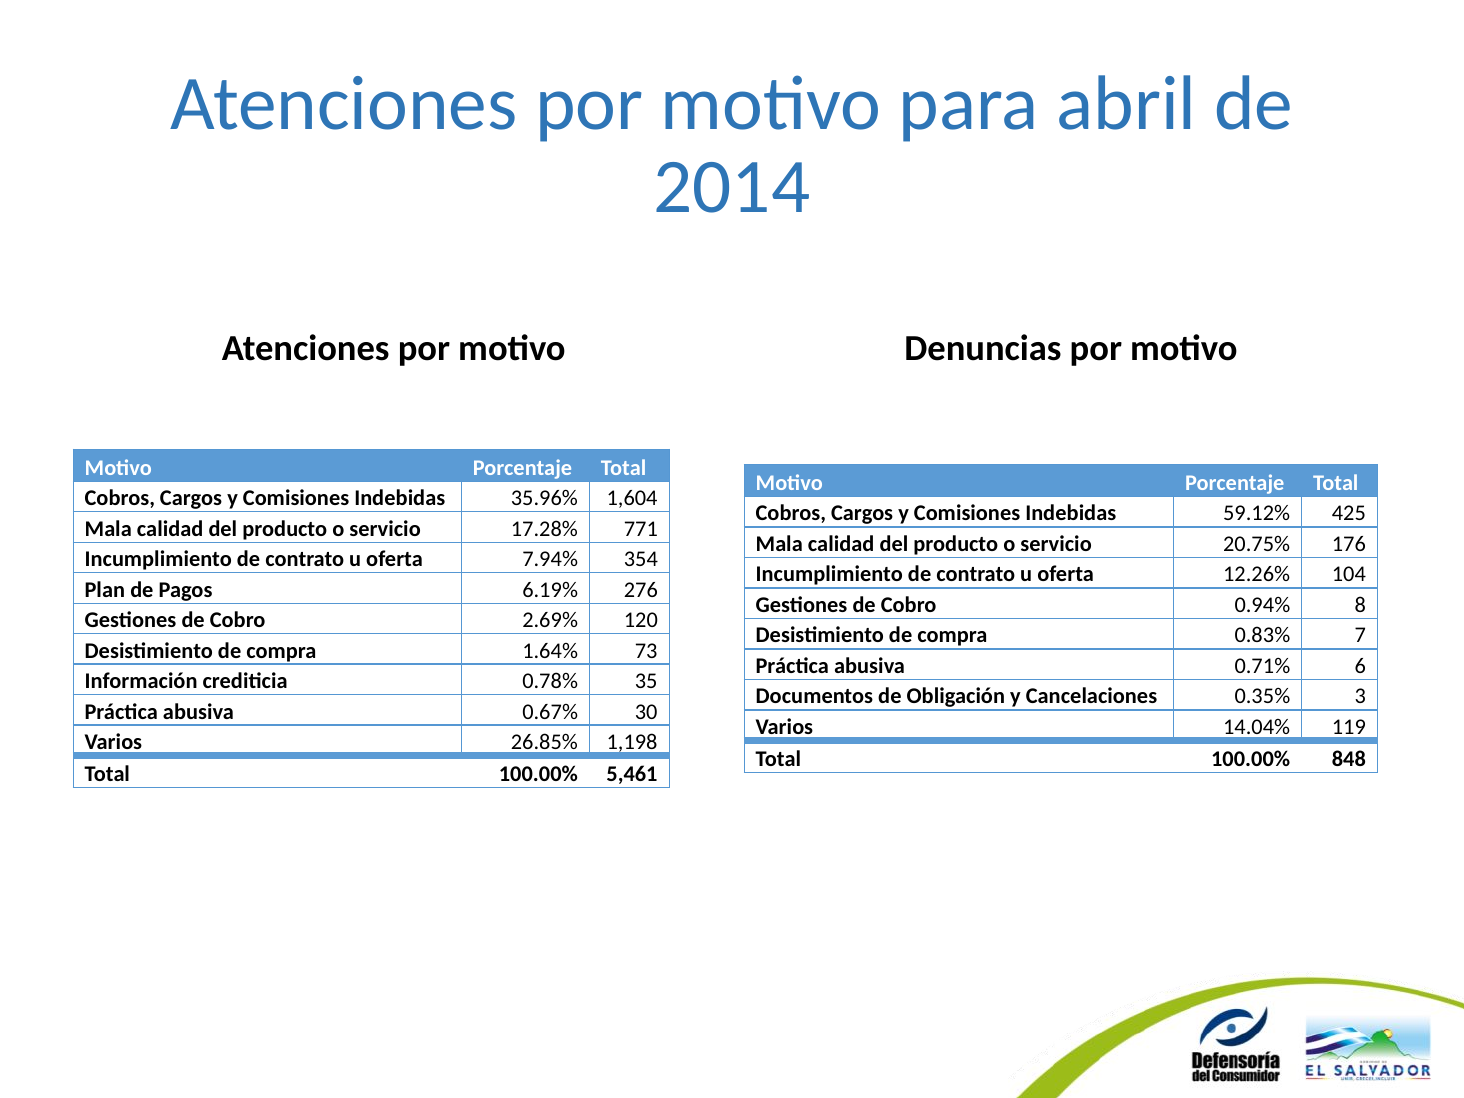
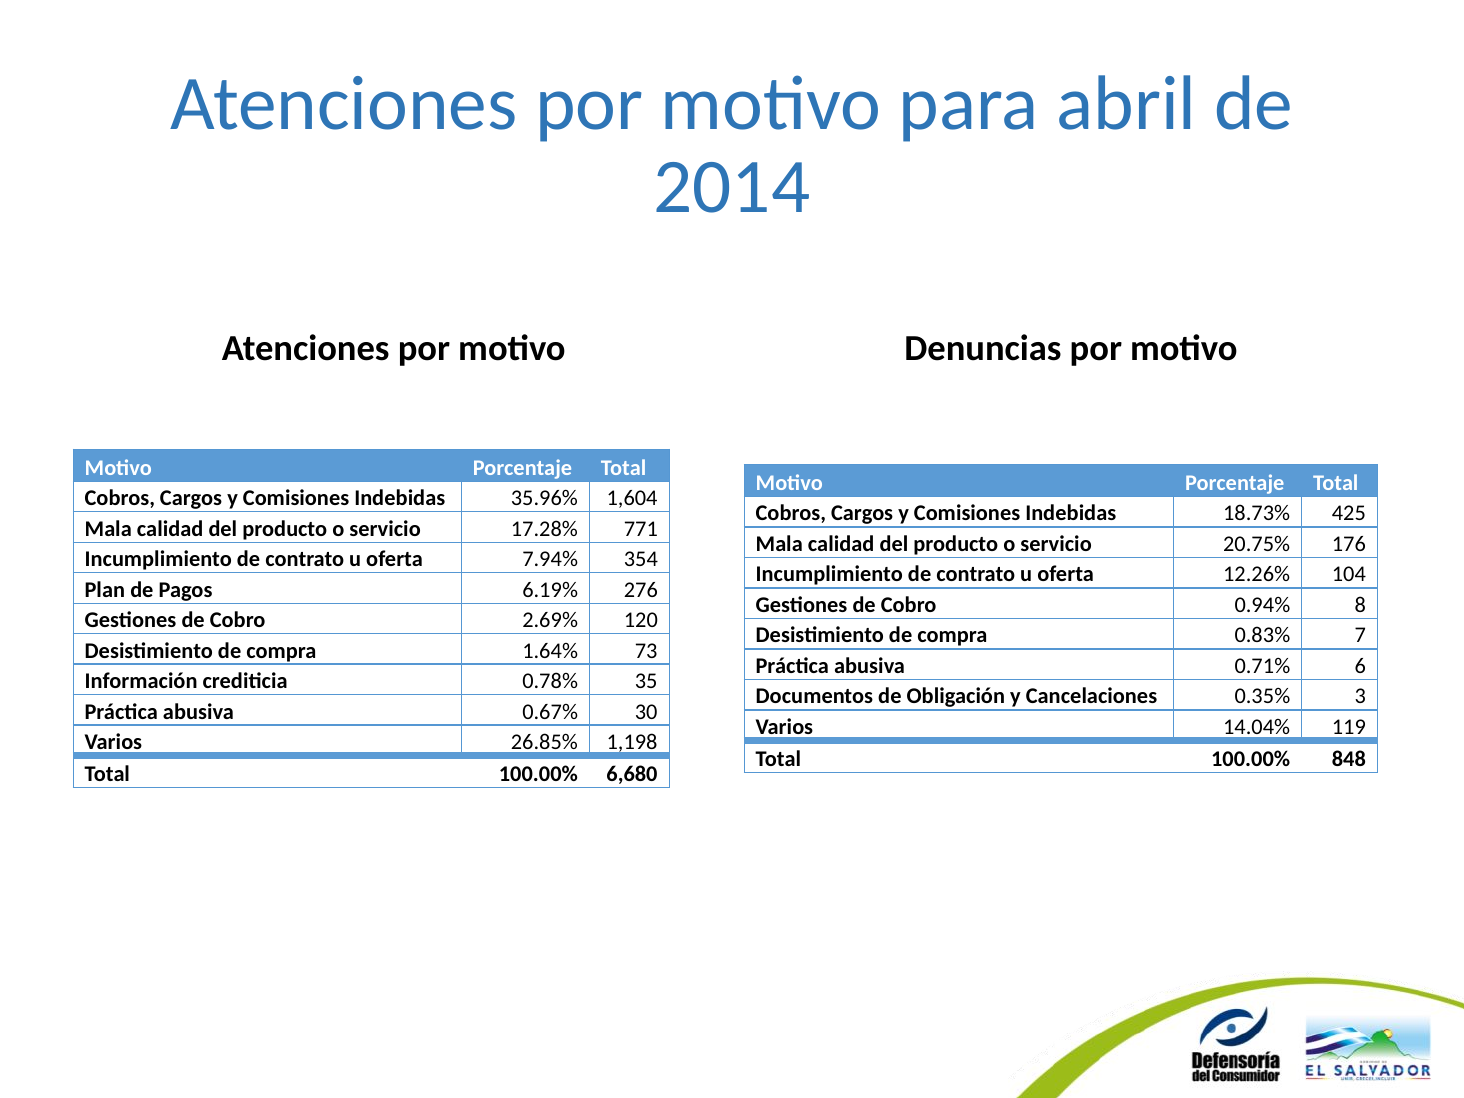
59.12%: 59.12% -> 18.73%
5,461: 5,461 -> 6,680
